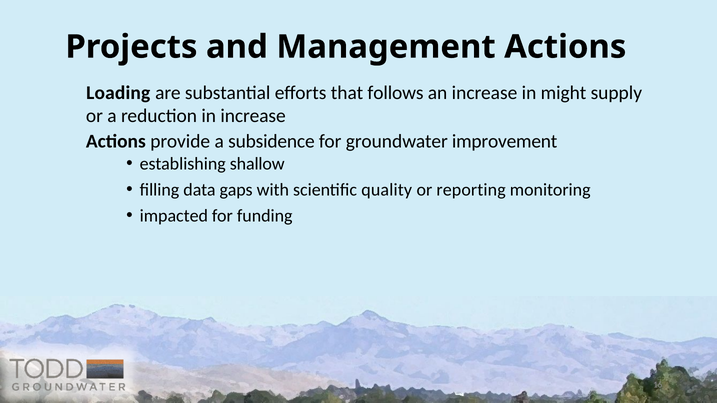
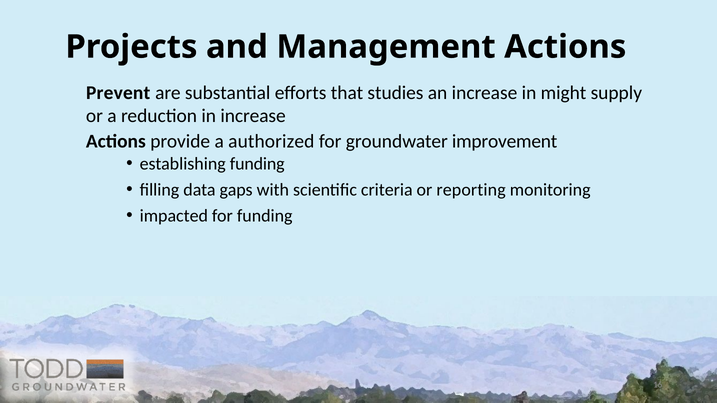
Loading: Loading -> Prevent
follows: follows -> studies
subsidence: subsidence -> authorized
establishing shallow: shallow -> funding
quality: quality -> criteria
